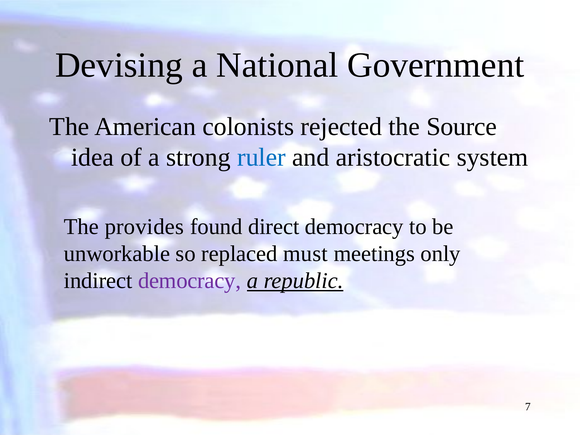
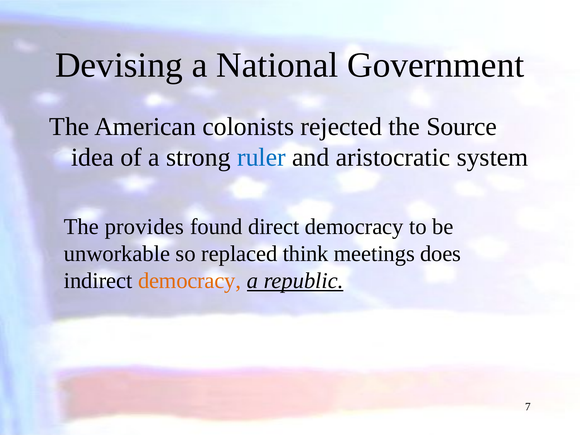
must: must -> think
only: only -> does
democracy at (190, 281) colour: purple -> orange
